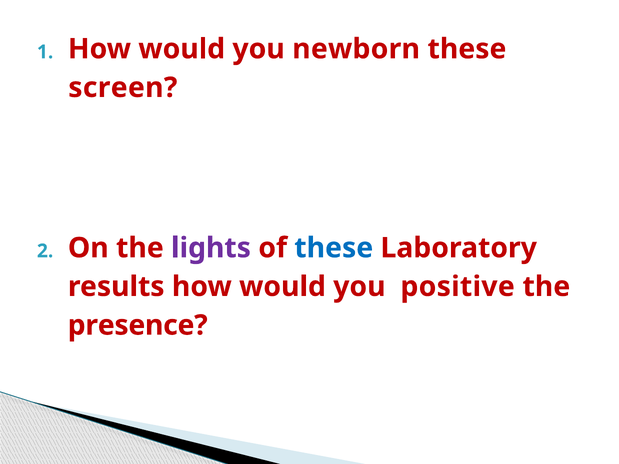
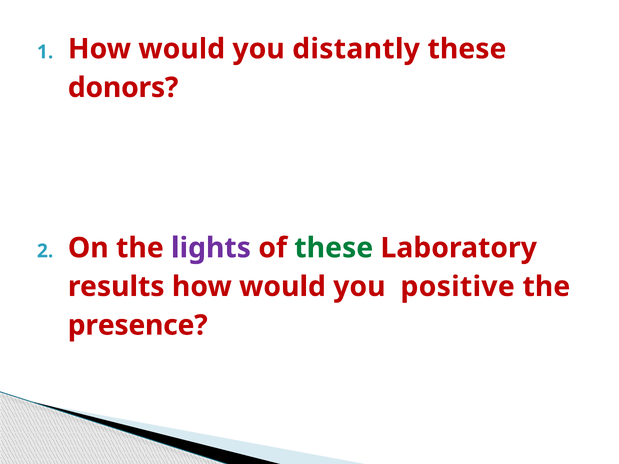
newborn: newborn -> distantly
screen: screen -> donors
these at (334, 248) colour: blue -> green
